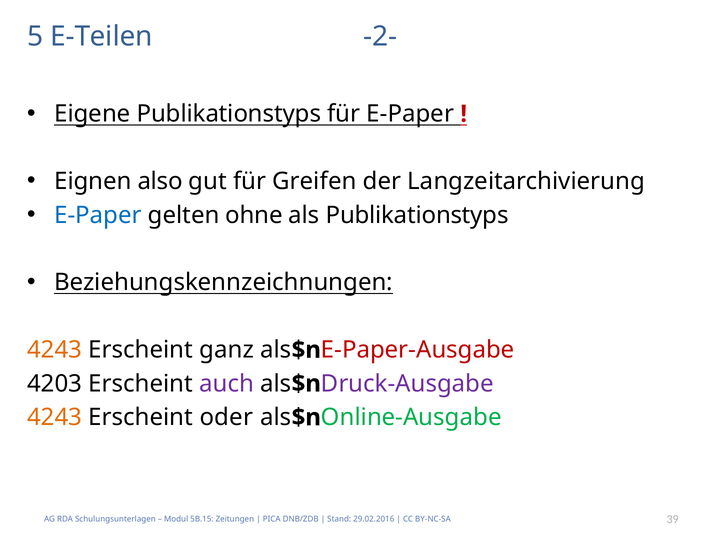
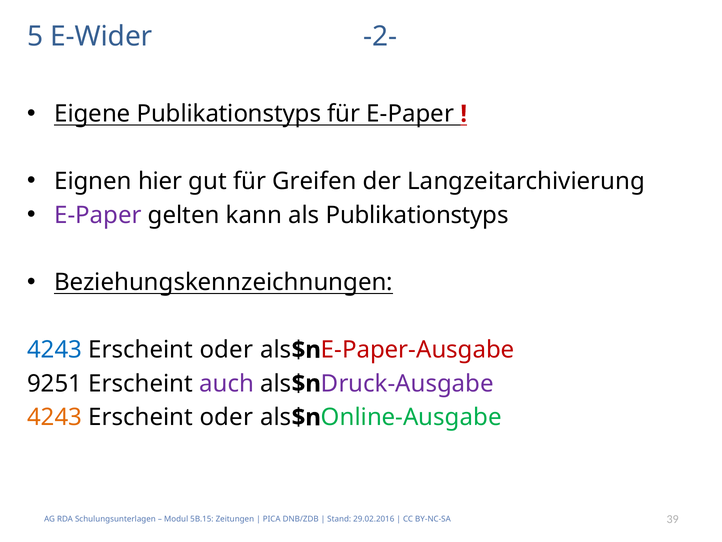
E-Teilen: E-Teilen -> E-Wider
also: also -> hier
E-Paper at (98, 215) colour: blue -> purple
ohne: ohne -> kann
4243 at (55, 350) colour: orange -> blue
ganz at (227, 350): ganz -> oder
4203: 4203 -> 9251
